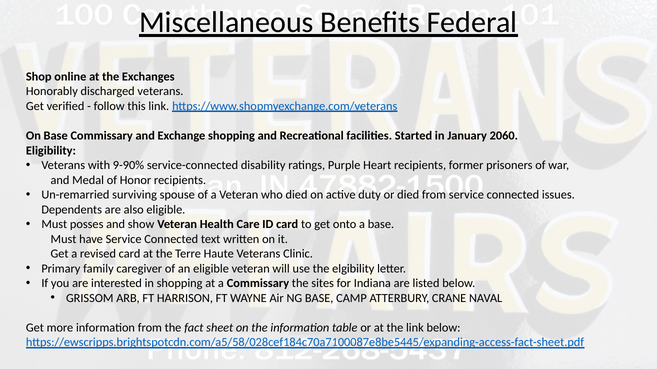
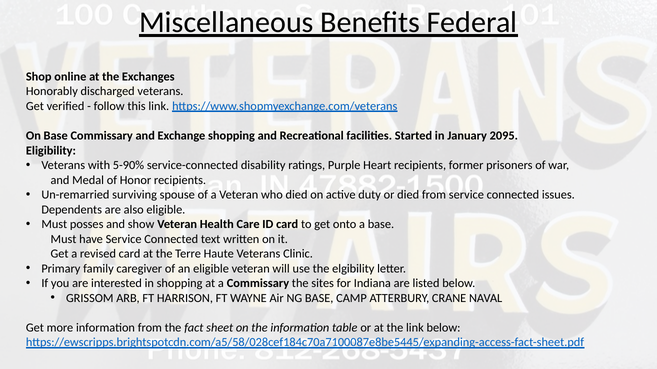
2060: 2060 -> 2095
9-90%: 9-90% -> 5-90%
